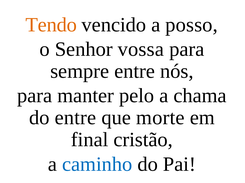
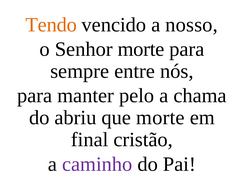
posso: posso -> nosso
Senhor vossa: vossa -> morte
do entre: entre -> abriu
caminho colour: blue -> purple
